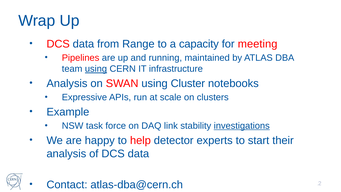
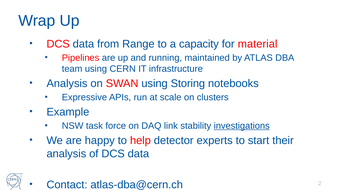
meeting: meeting -> material
using at (96, 69) underline: present -> none
Cluster: Cluster -> Storing
